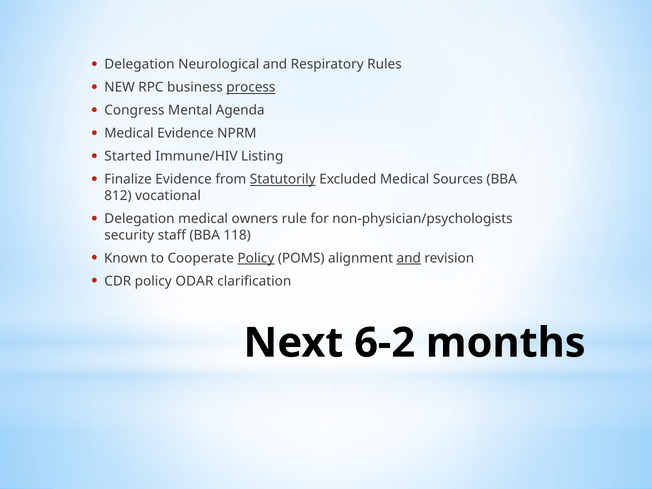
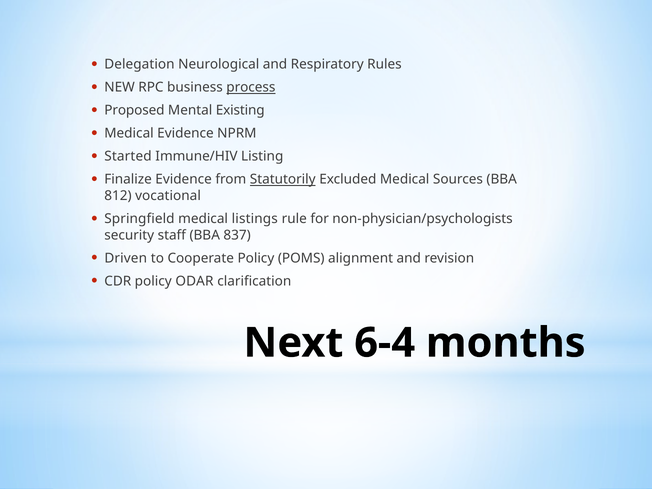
Congress: Congress -> Proposed
Agenda: Agenda -> Existing
Delegation at (139, 219): Delegation -> Springfield
owners: owners -> listings
118: 118 -> 837
Known: Known -> Driven
Policy at (256, 258) underline: present -> none
and at (409, 258) underline: present -> none
6-2: 6-2 -> 6-4
